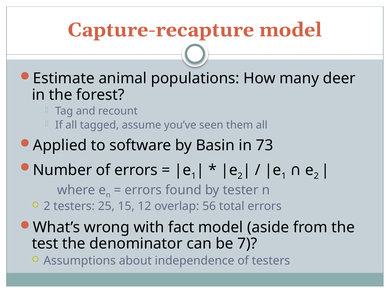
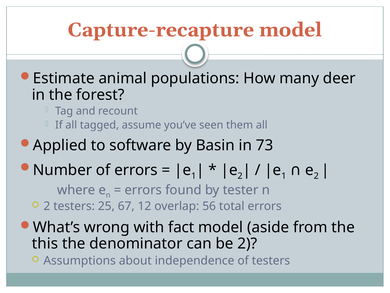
15: 15 -> 67
test: test -> this
be 7: 7 -> 2
